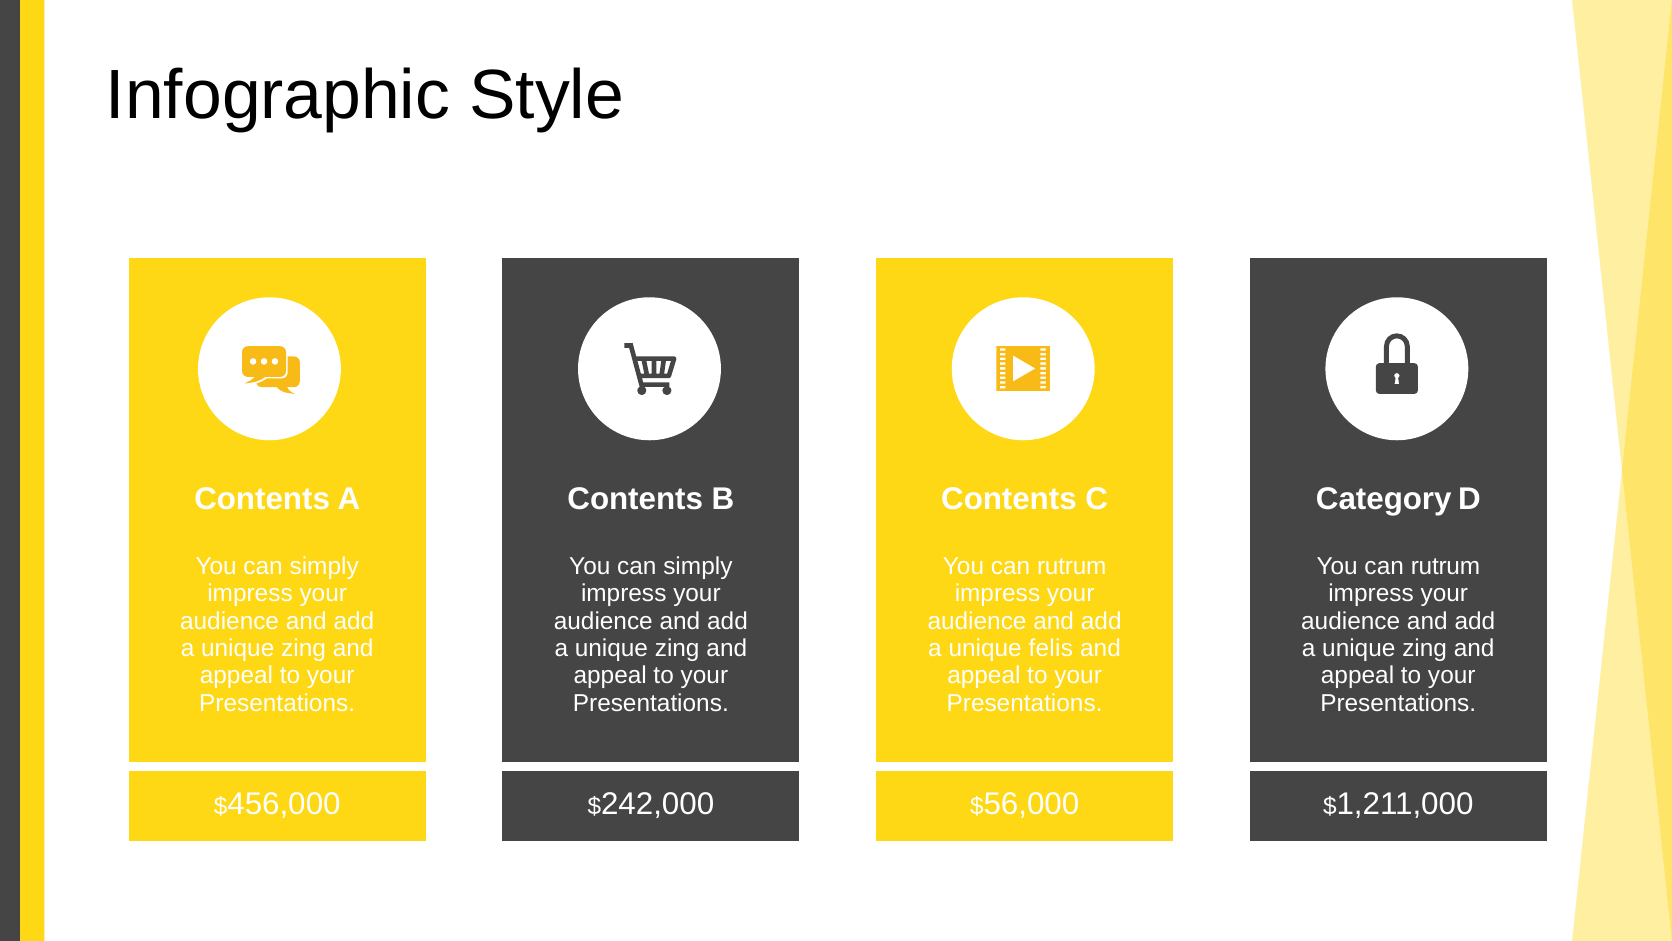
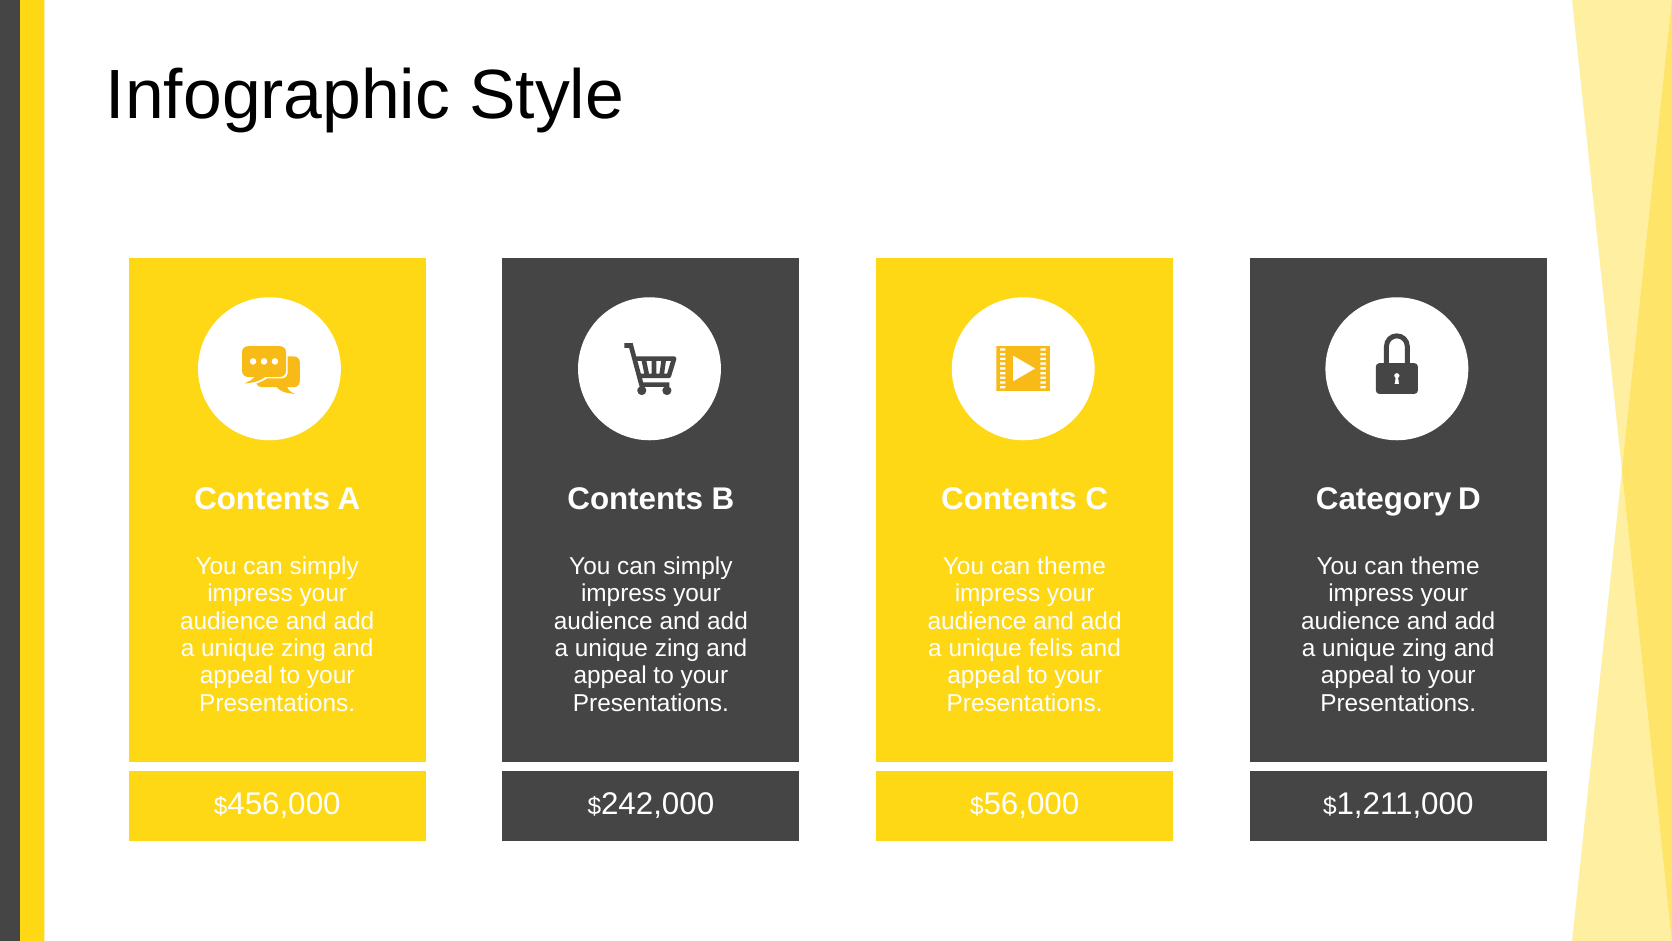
rutrum at (1072, 566): rutrum -> theme
rutrum at (1445, 566): rutrum -> theme
